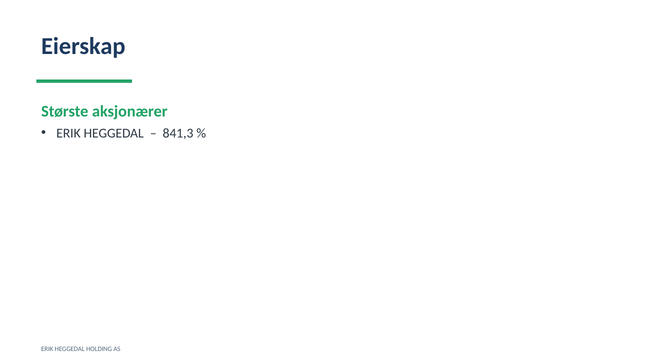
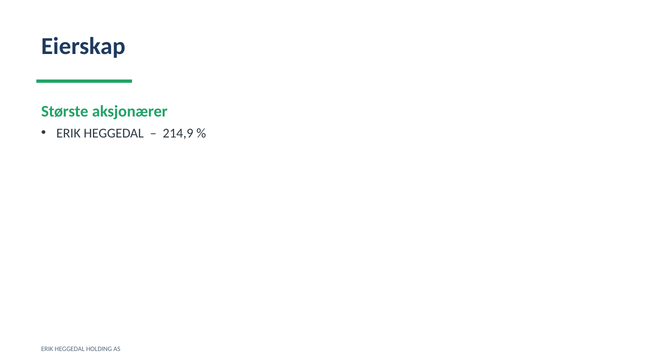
841,3: 841,3 -> 214,9
